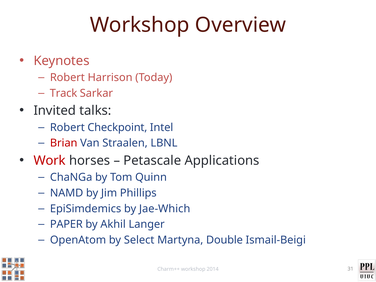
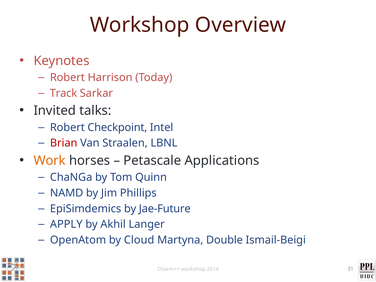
Work colour: red -> orange
Jae-Which: Jae-Which -> Jae-Future
PAPER: PAPER -> APPLY
Select: Select -> Cloud
